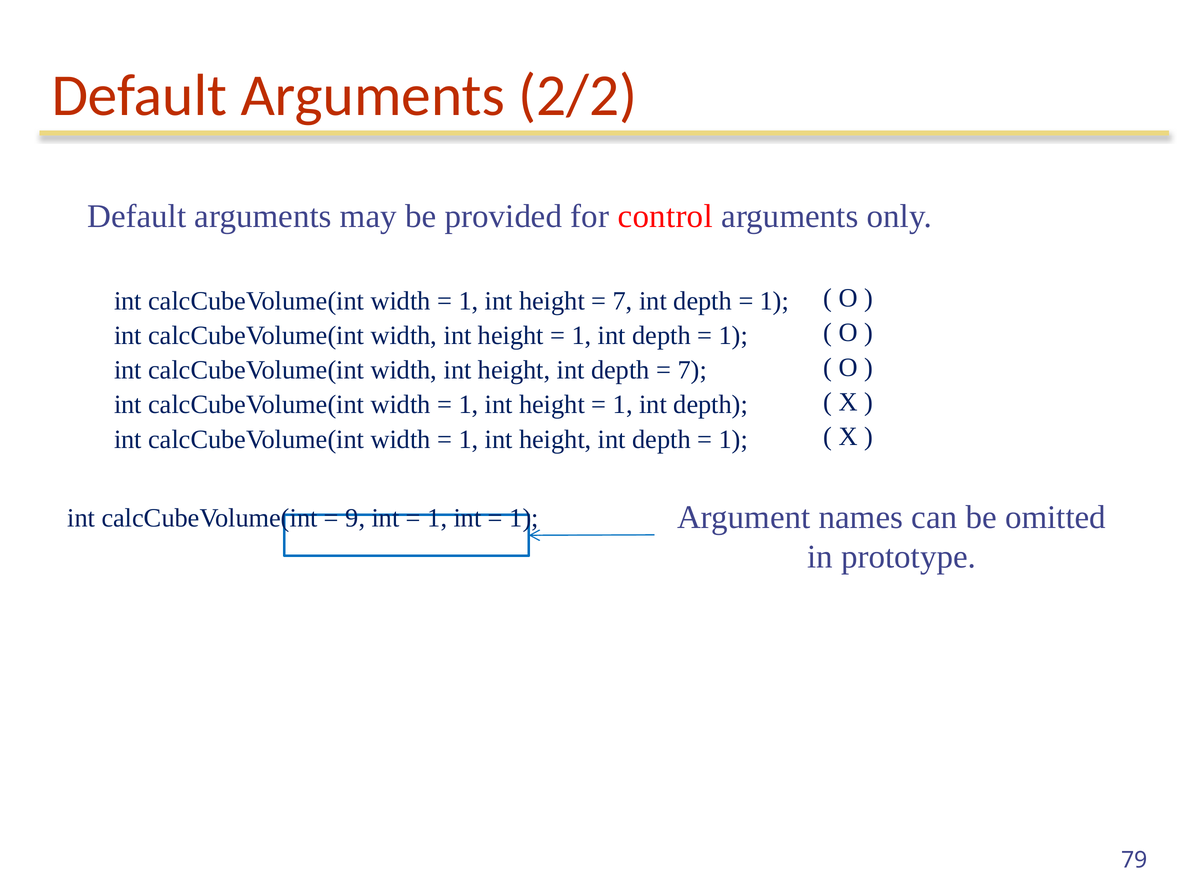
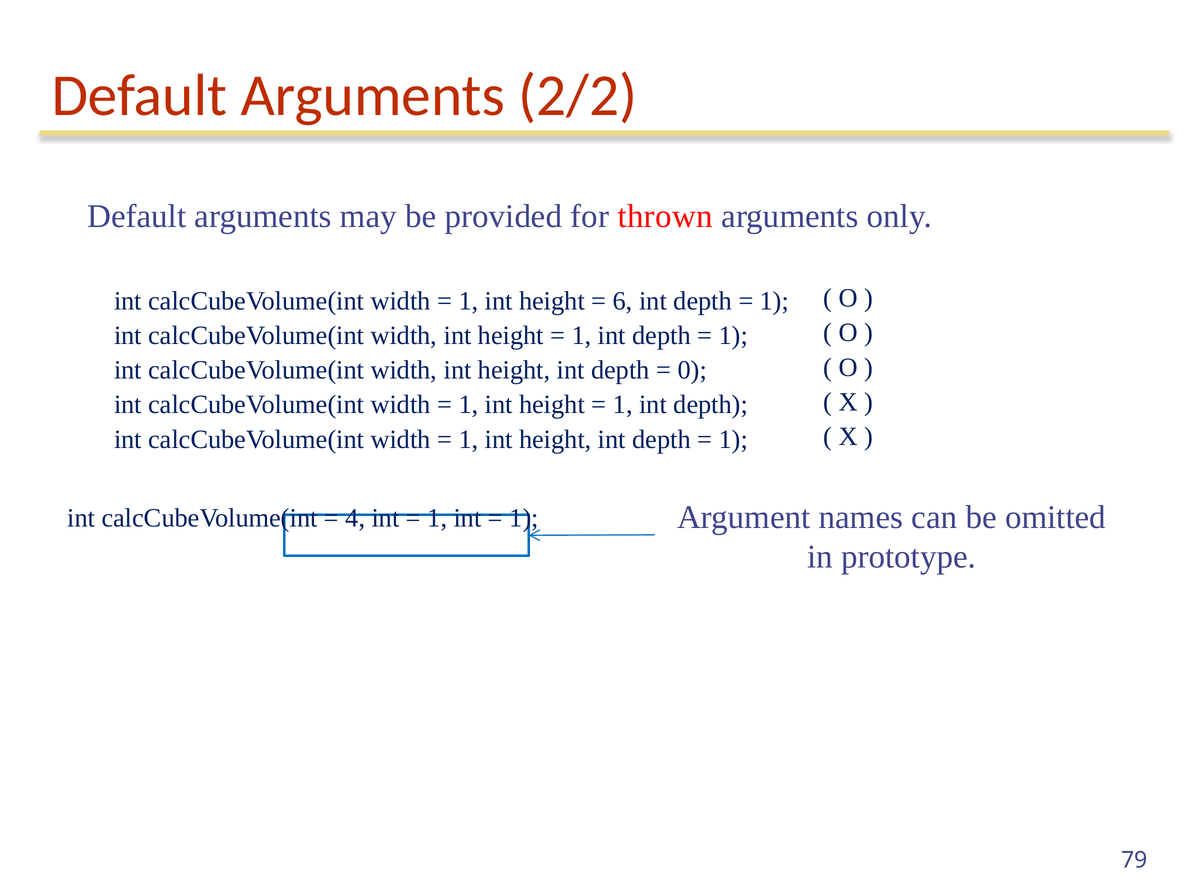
control: control -> thrown
7 at (623, 301): 7 -> 6
7 at (692, 370): 7 -> 0
9: 9 -> 4
